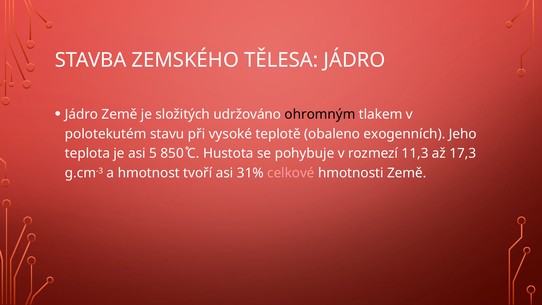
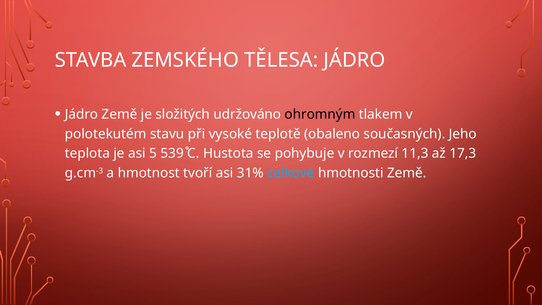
exogenních: exogenních -> současných
850: 850 -> 539
celkové colour: pink -> light blue
